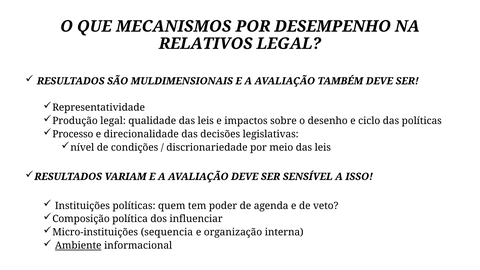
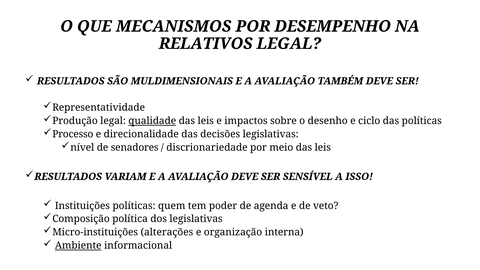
qualidade underline: none -> present
condições: condições -> senadores
dos influenciar: influenciar -> legislativas
sequencia: sequencia -> alterações
